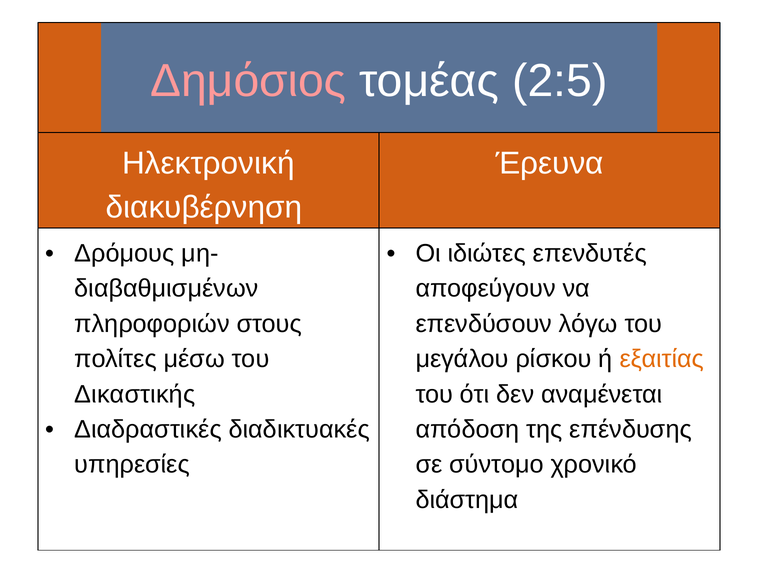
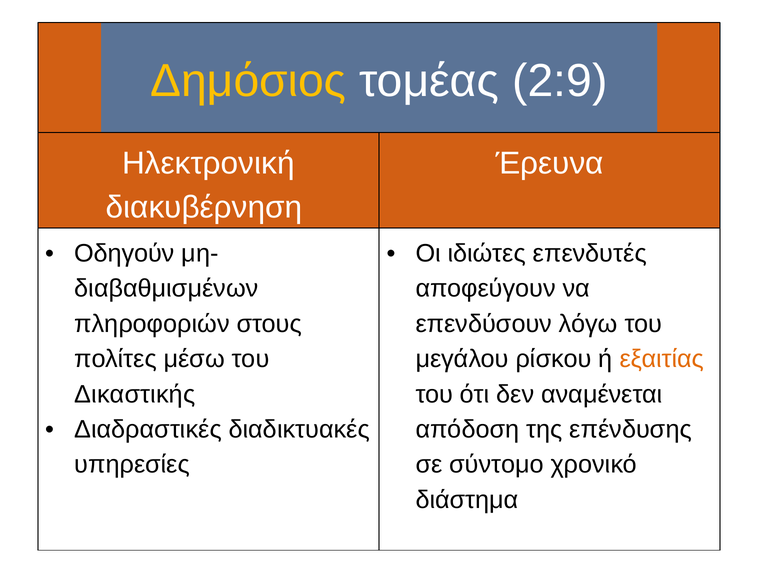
Δημόσιος colour: pink -> yellow
2:5: 2:5 -> 2:9
Δρόμους: Δρόμους -> Οδηγούν
